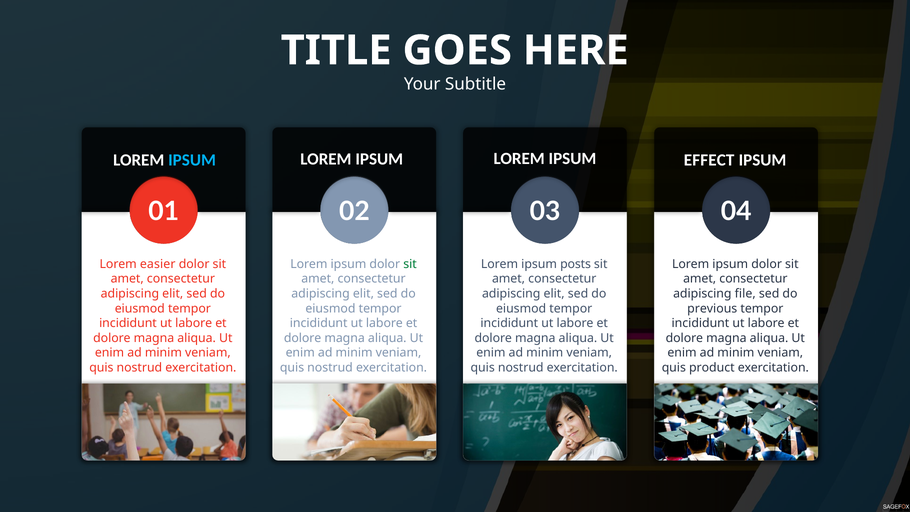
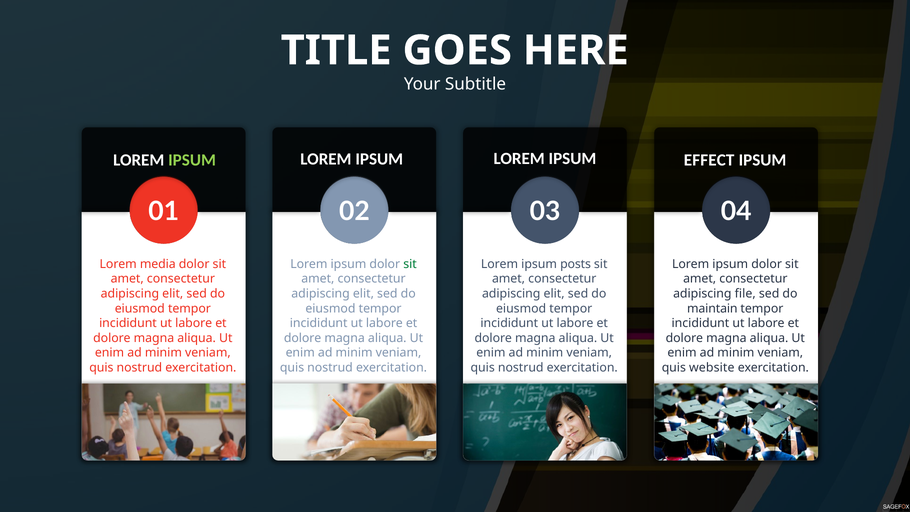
IPSUM at (192, 160) colour: light blue -> light green
easier: easier -> media
previous: previous -> maintain
product: product -> website
